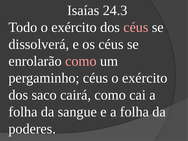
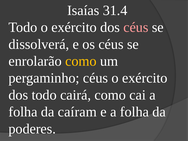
24.3: 24.3 -> 31.4
como at (81, 61) colour: pink -> yellow
dos saco: saco -> todo
sangue: sangue -> caíram
